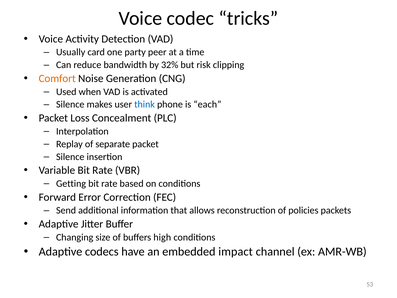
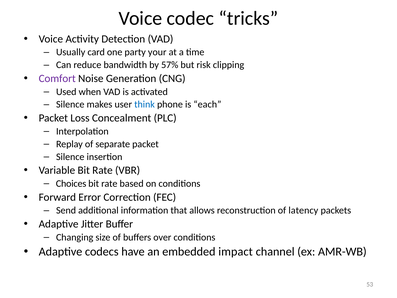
peer: peer -> your
32%: 32% -> 57%
Comfort colour: orange -> purple
Getting: Getting -> Choices
policies: policies -> latency
high: high -> over
